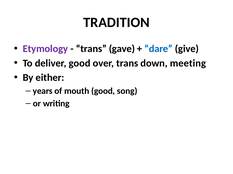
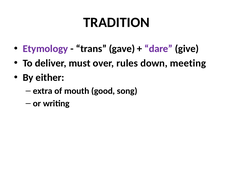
dare colour: blue -> purple
deliver good: good -> must
over trans: trans -> rules
years: years -> extra
